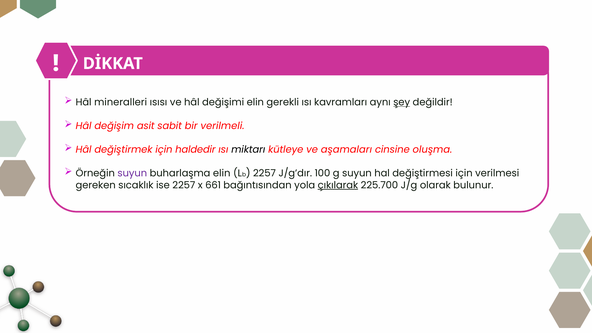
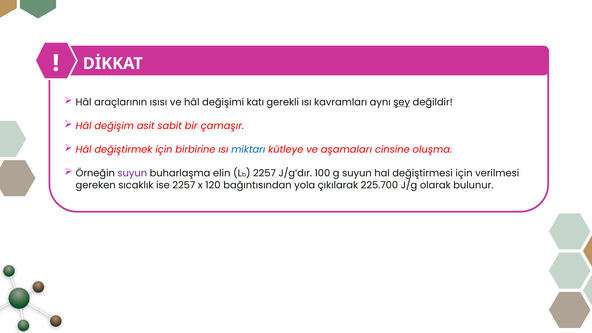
mineralleri: mineralleri -> araçlarının
değişimi elin: elin -> katı
verilmeli: verilmeli -> çamaşır
haldedir: haldedir -> birbirine
miktarı colour: black -> blue
661: 661 -> 120
çıkılarak underline: present -> none
